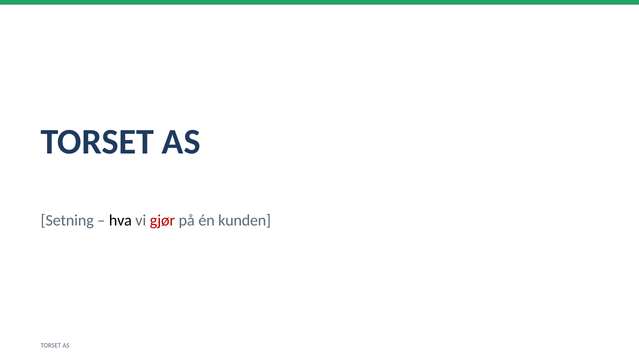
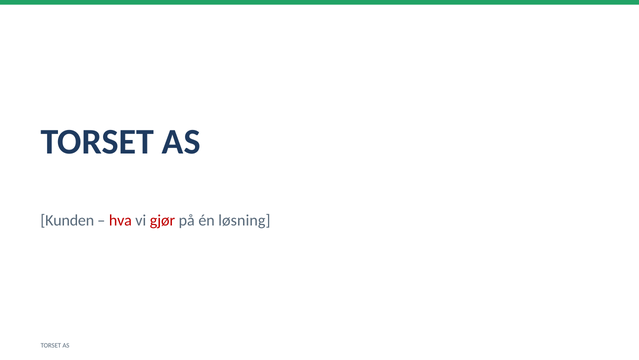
Setning: Setning -> Kunden
hva colour: black -> red
kunden: kunden -> løsning
